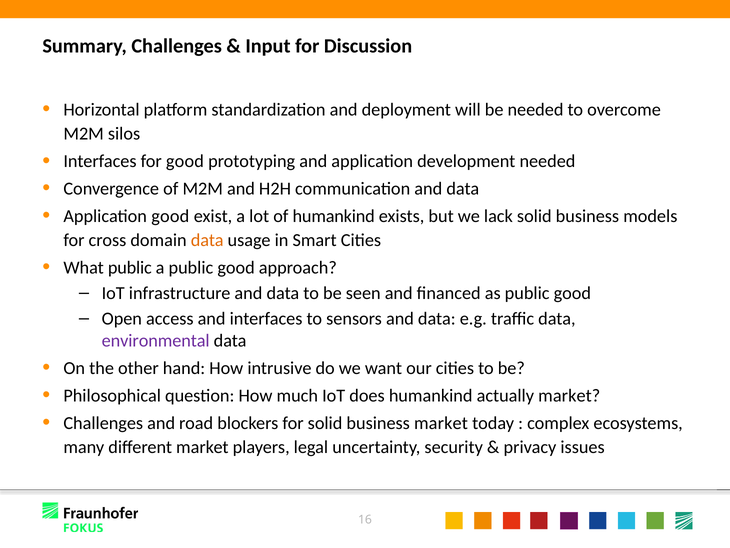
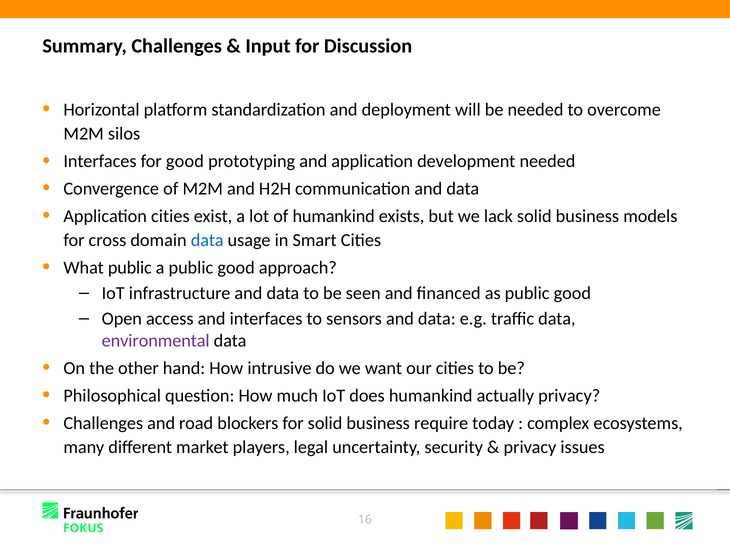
Application good: good -> cities
data at (207, 240) colour: orange -> blue
actually market: market -> privacy
business market: market -> require
